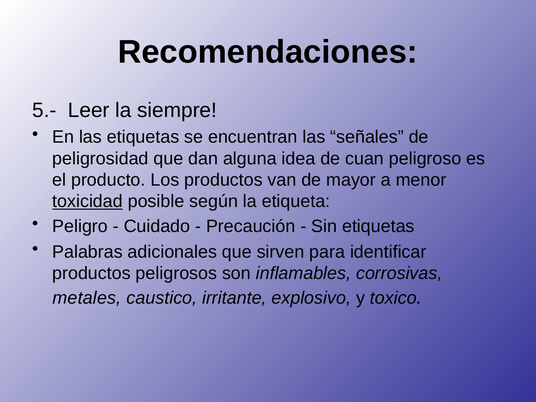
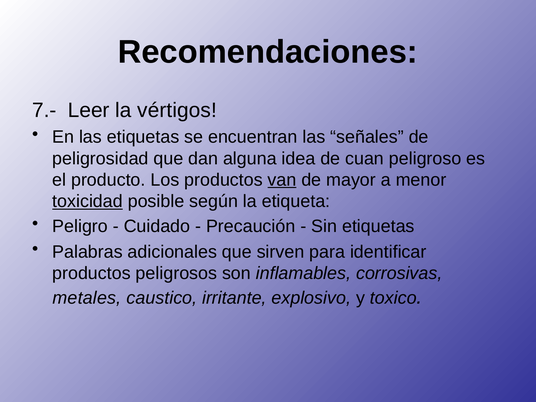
5.-: 5.- -> 7.-
siempre: siempre -> vértigos
van underline: none -> present
